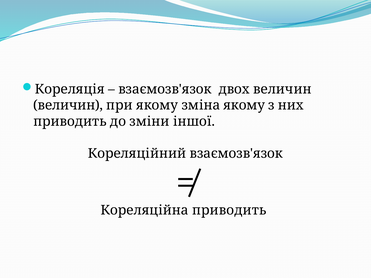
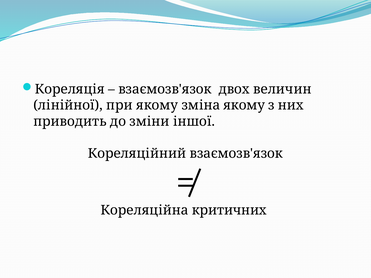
величин at (68, 105): величин -> лінійної
Кореляційна приводить: приводить -> критичних
